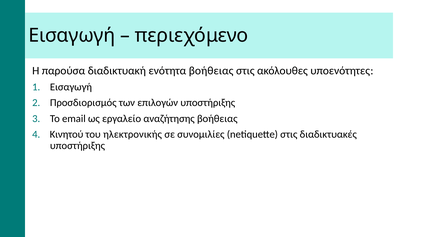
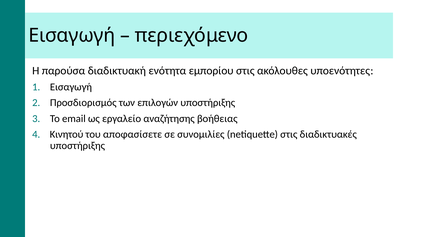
ενότητα βοήθειας: βοήθειας -> εμπορίου
ηλεκτρονικής: ηλεκτρονικής -> αποφασίσετε
